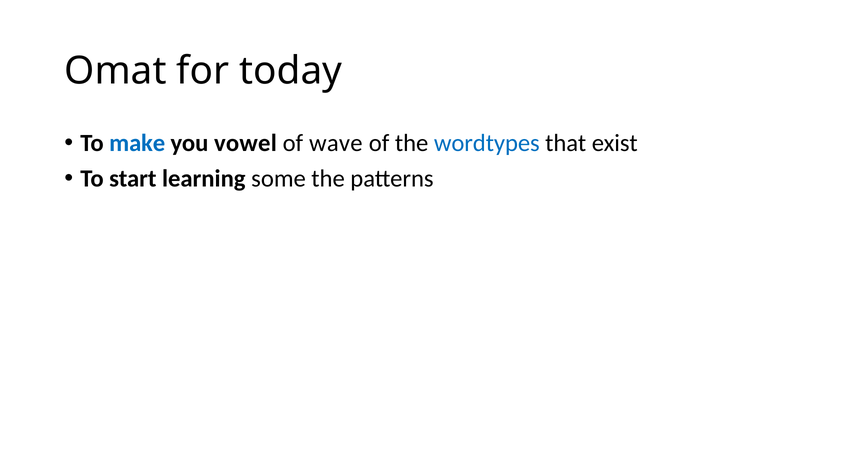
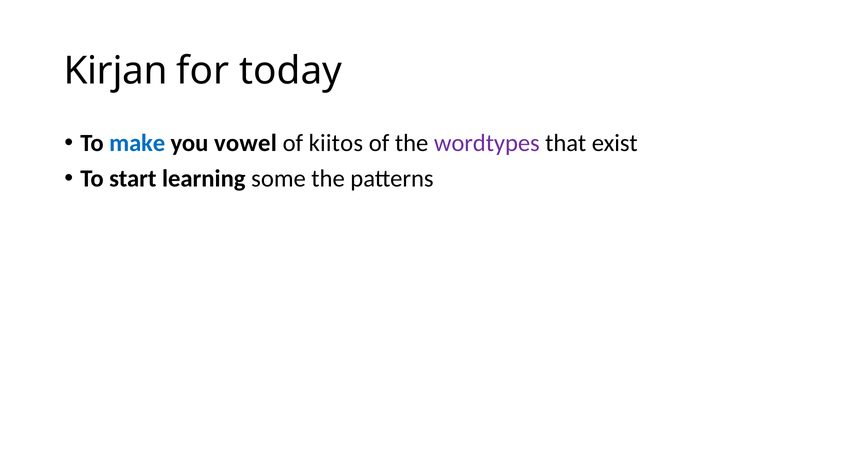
Omat: Omat -> Kirjan
wave: wave -> kiitos
wordtypes colour: blue -> purple
